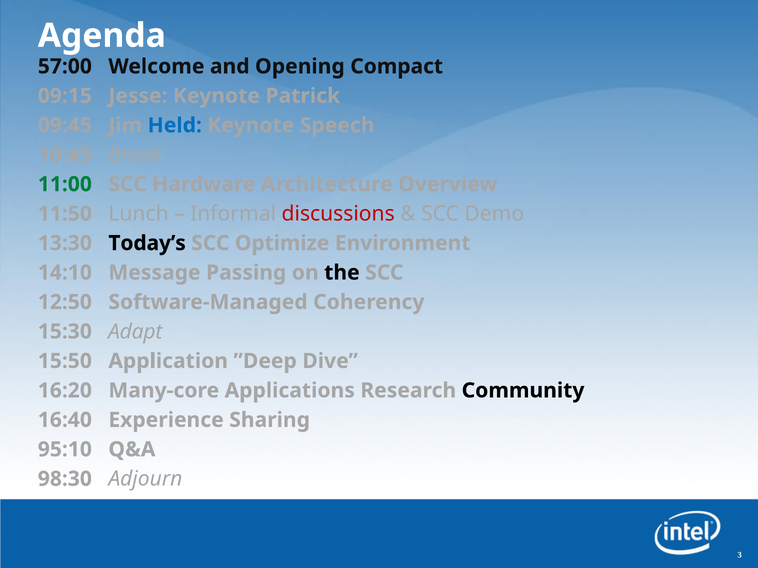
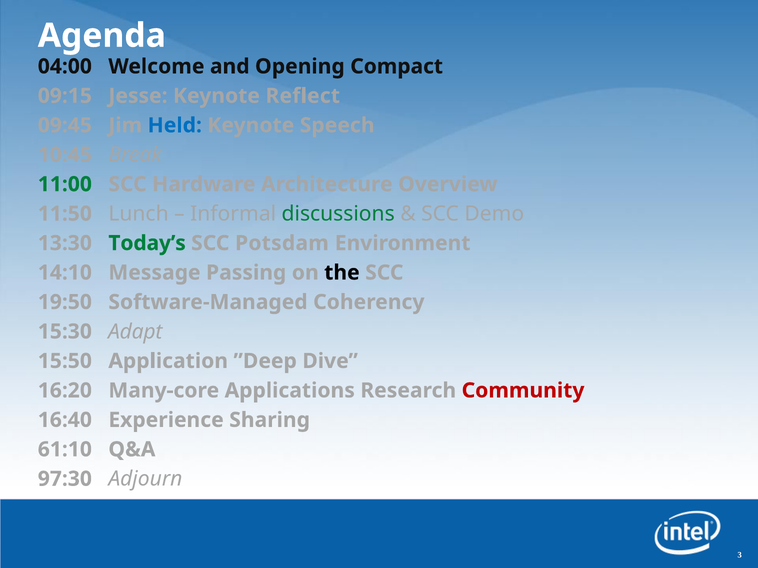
57:00: 57:00 -> 04:00
Patrick: Patrick -> Reflect
discussions colour: red -> green
Today’s colour: black -> green
Optimize: Optimize -> Potsdam
12:50: 12:50 -> 19:50
Community colour: black -> red
95:10: 95:10 -> 61:10
98:30: 98:30 -> 97:30
